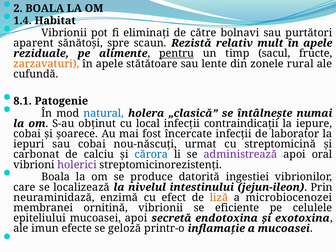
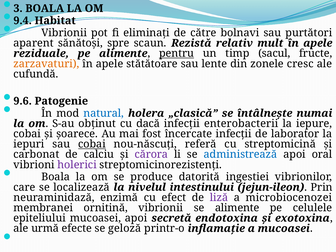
2: 2 -> 3
1.4: 1.4 -> 9.4
rural: rural -> cresc
8.1: 8.1 -> 9.6
local: local -> dacă
contraindicaţii: contraindicaţii -> enterobacterii
cobai at (92, 144) underline: none -> present
urmat: urmat -> referă
cărora colour: blue -> purple
administrează colour: purple -> blue
liză colour: orange -> purple
se eficiente: eficiente -> alimente
imun: imun -> urmă
